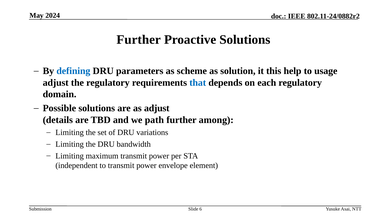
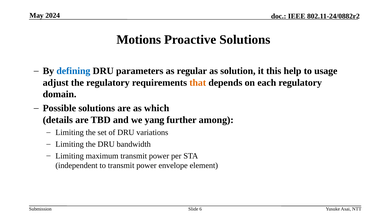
Further at (139, 40): Further -> Motions
scheme: scheme -> regular
that colour: blue -> orange
as adjust: adjust -> which
path: path -> yang
